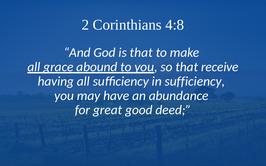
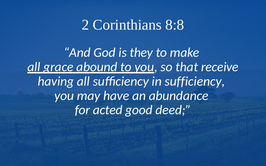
4:8: 4:8 -> 8:8
is that: that -> they
great: great -> acted
